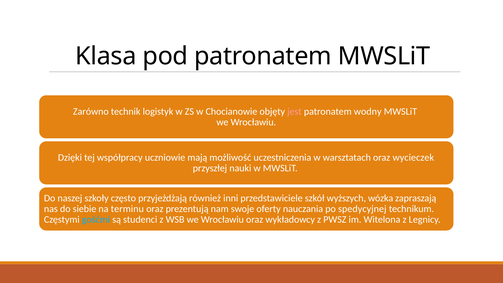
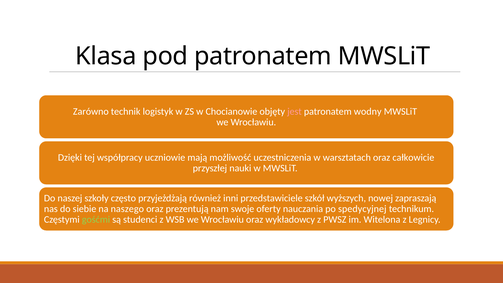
wycieczek: wycieczek -> całkowicie
wózka: wózka -> nowej
terminu: terminu -> naszego
gośćmi colour: light blue -> light green
